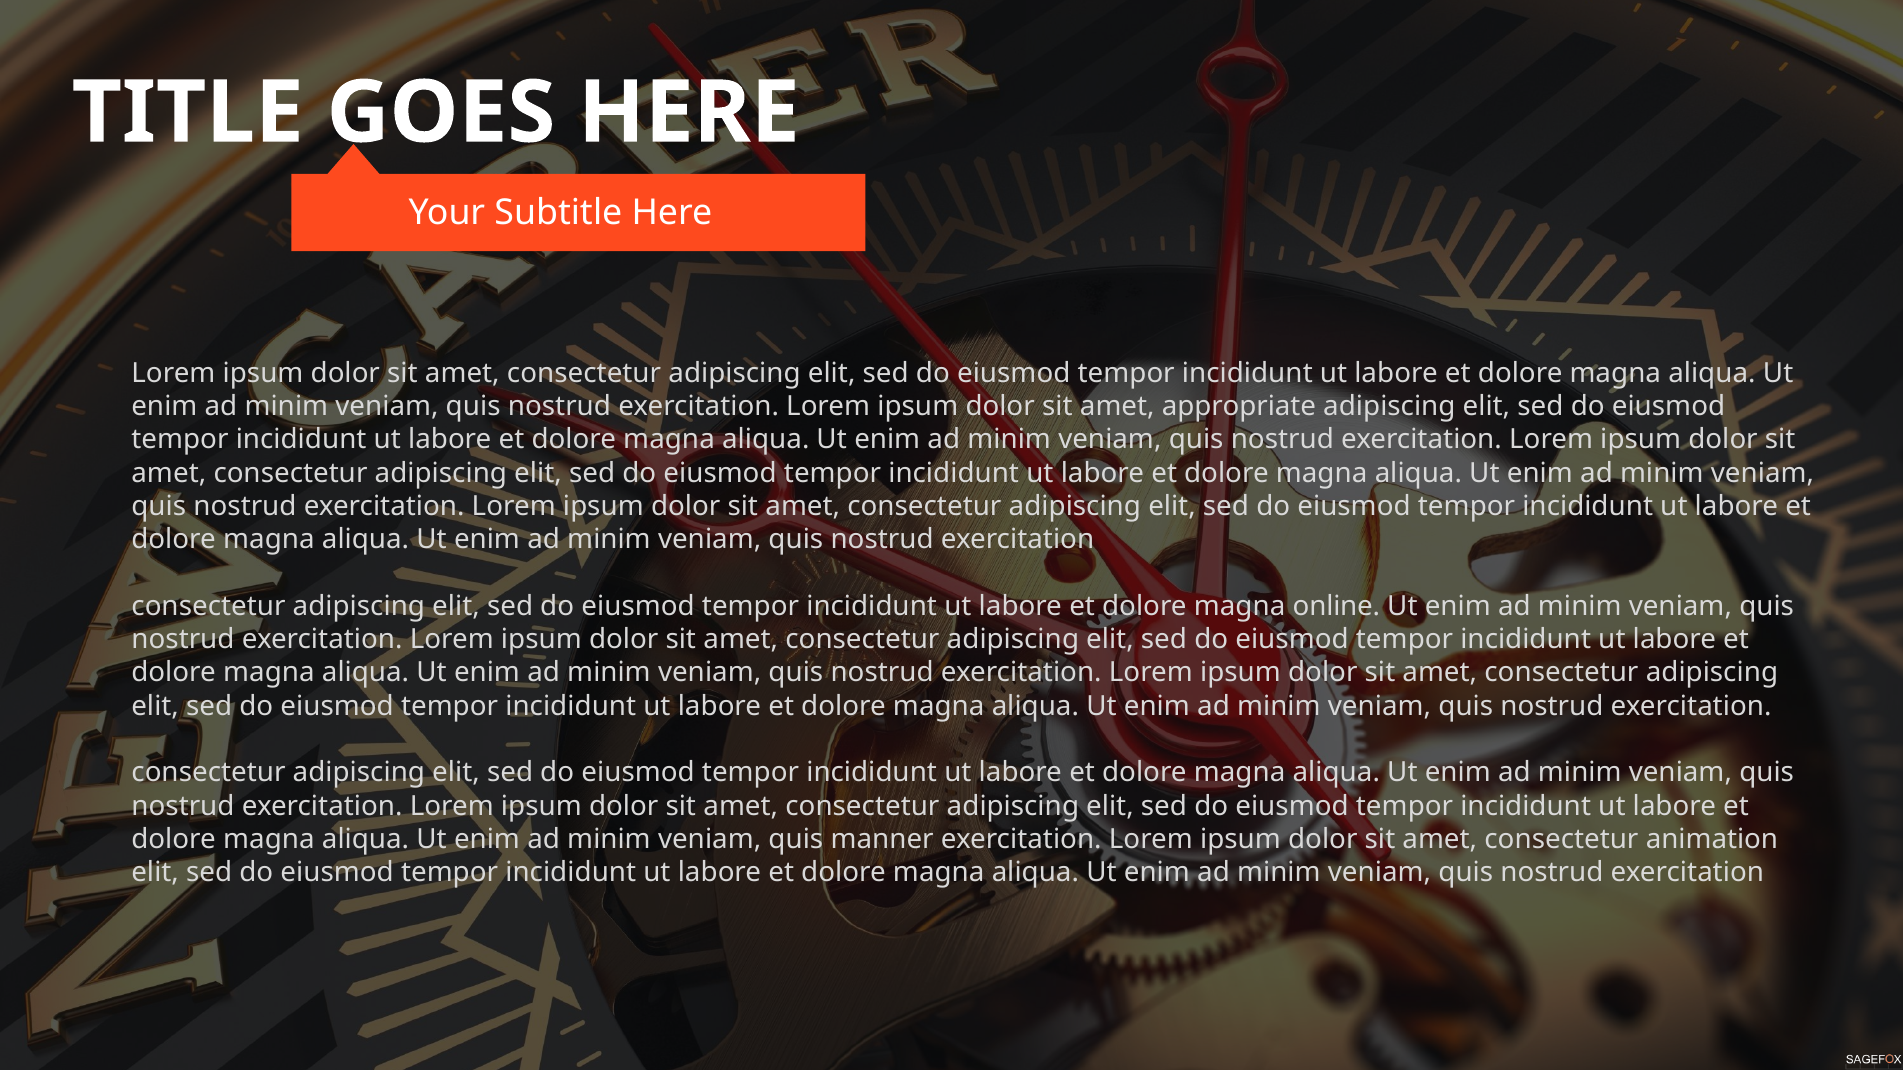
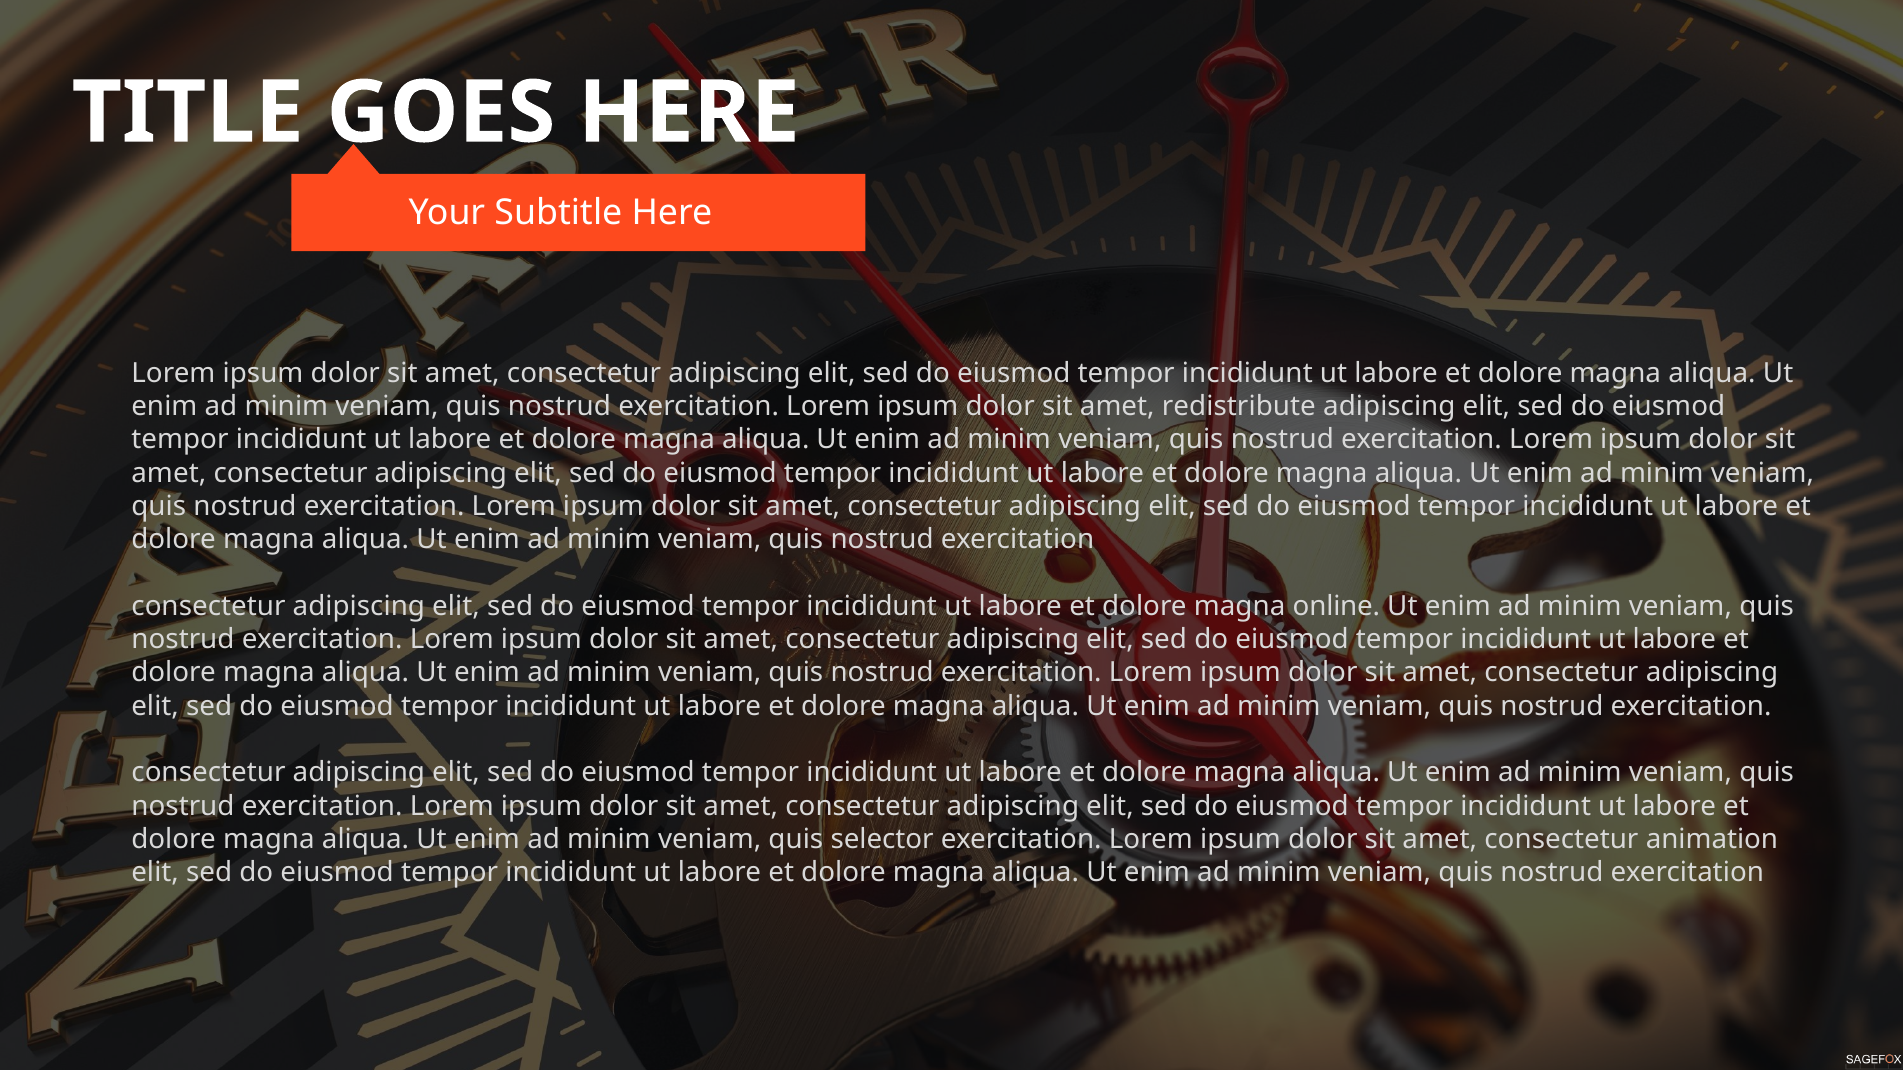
appropriate: appropriate -> redistribute
manner: manner -> selector
